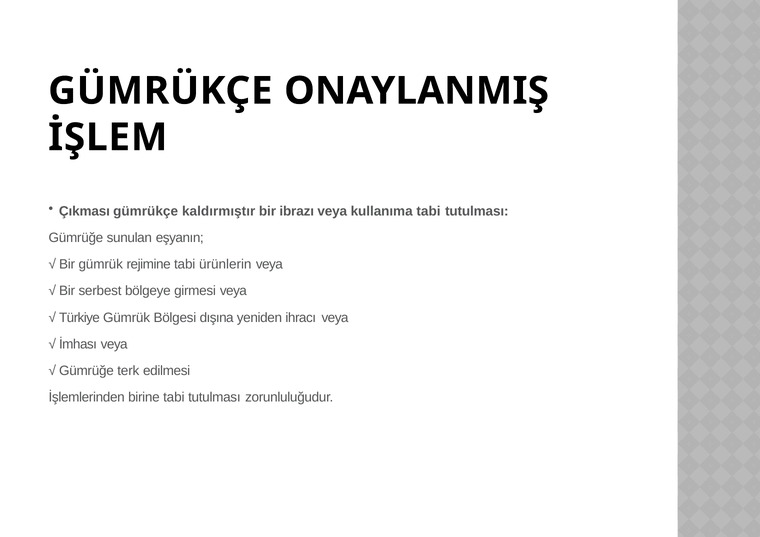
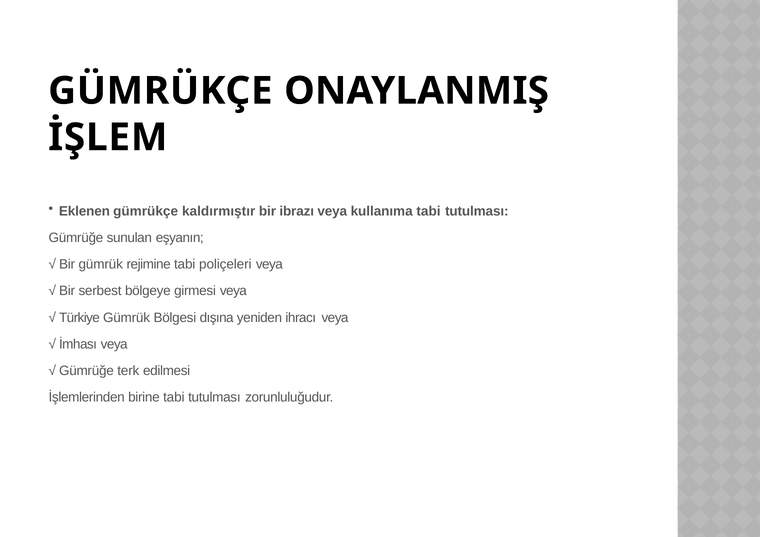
Çıkması: Çıkması -> Eklenen
ürünlerin: ürünlerin -> poliçeleri
